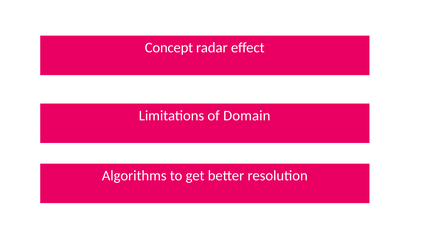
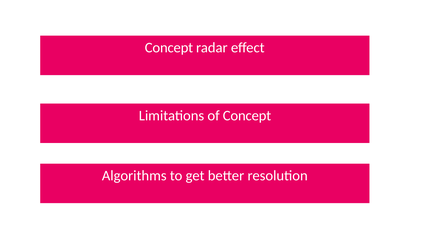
of Domain: Domain -> Concept
